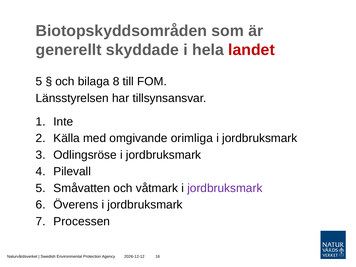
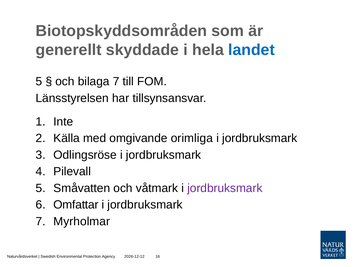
landet colour: red -> blue
bilaga 8: 8 -> 7
Överens: Överens -> Omfattar
Processen: Processen -> Myrholmar
